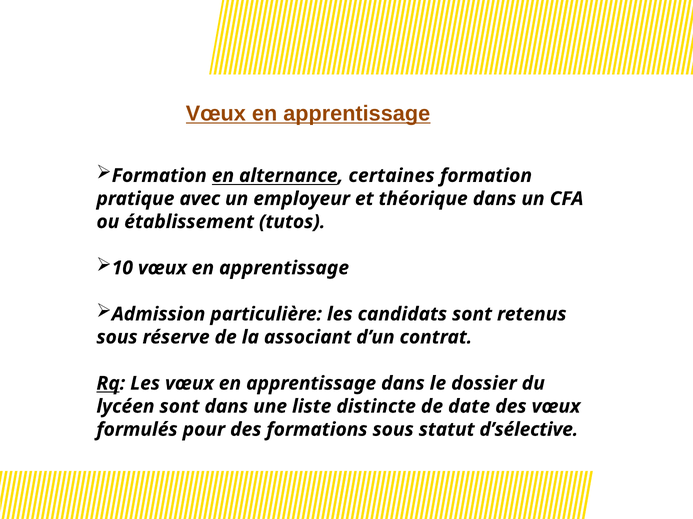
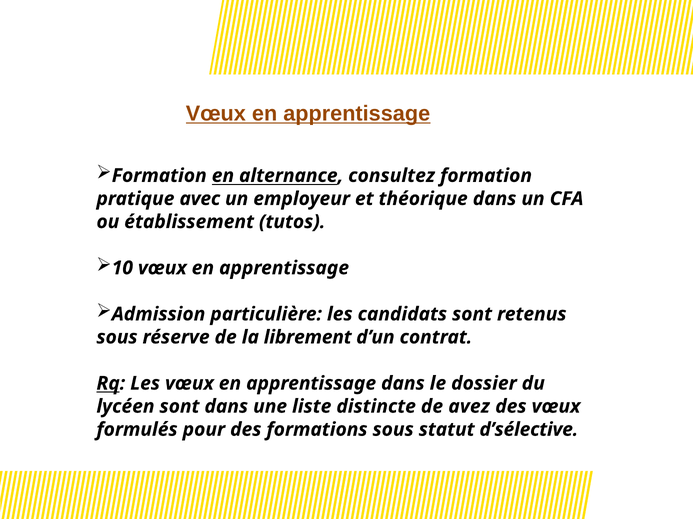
certaines: certaines -> consultez
associant: associant -> librement
date: date -> avez
